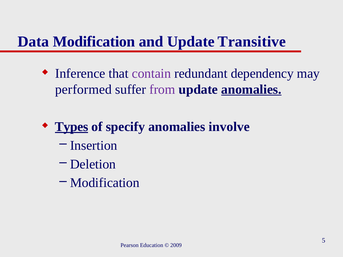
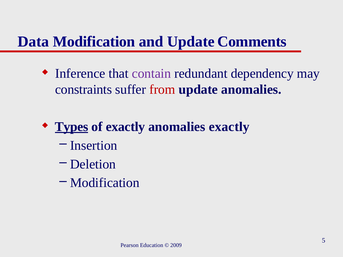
Transitive: Transitive -> Comments
performed: performed -> constraints
from colour: purple -> red
anomalies at (251, 90) underline: present -> none
of specify: specify -> exactly
anomalies involve: involve -> exactly
